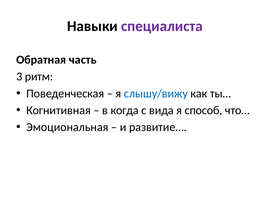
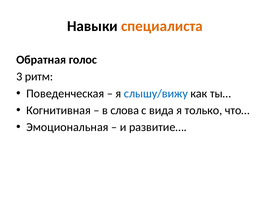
специалиста colour: purple -> orange
часть: часть -> голос
когда: когда -> слова
способ: способ -> только
